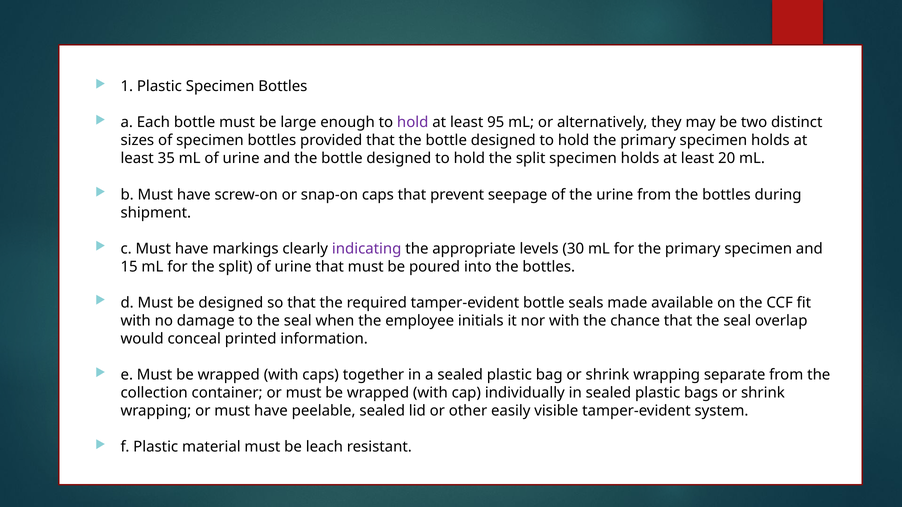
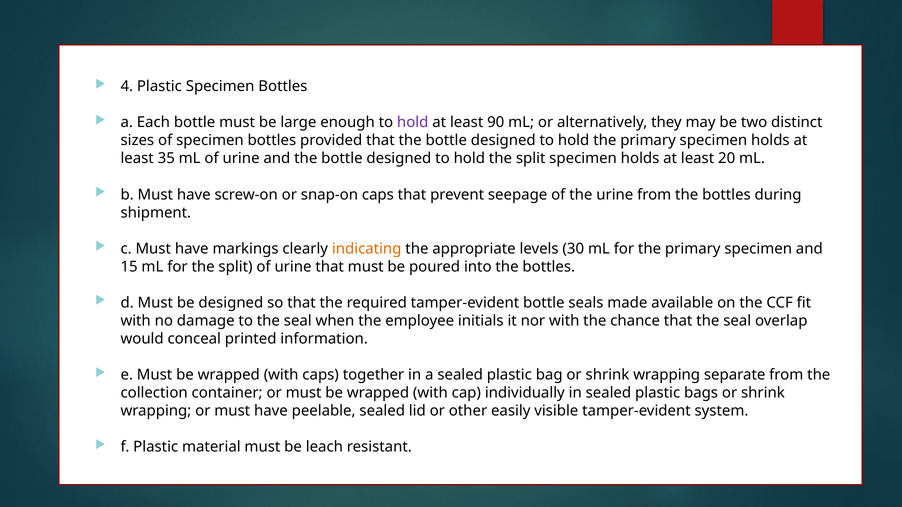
1: 1 -> 4
95: 95 -> 90
indicating colour: purple -> orange
